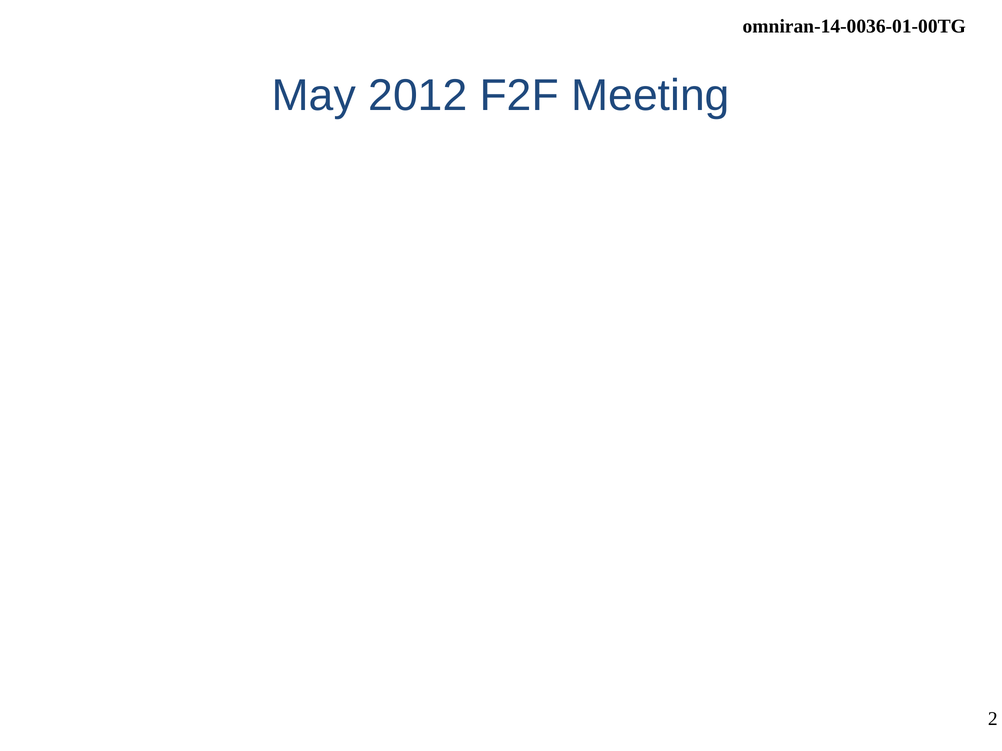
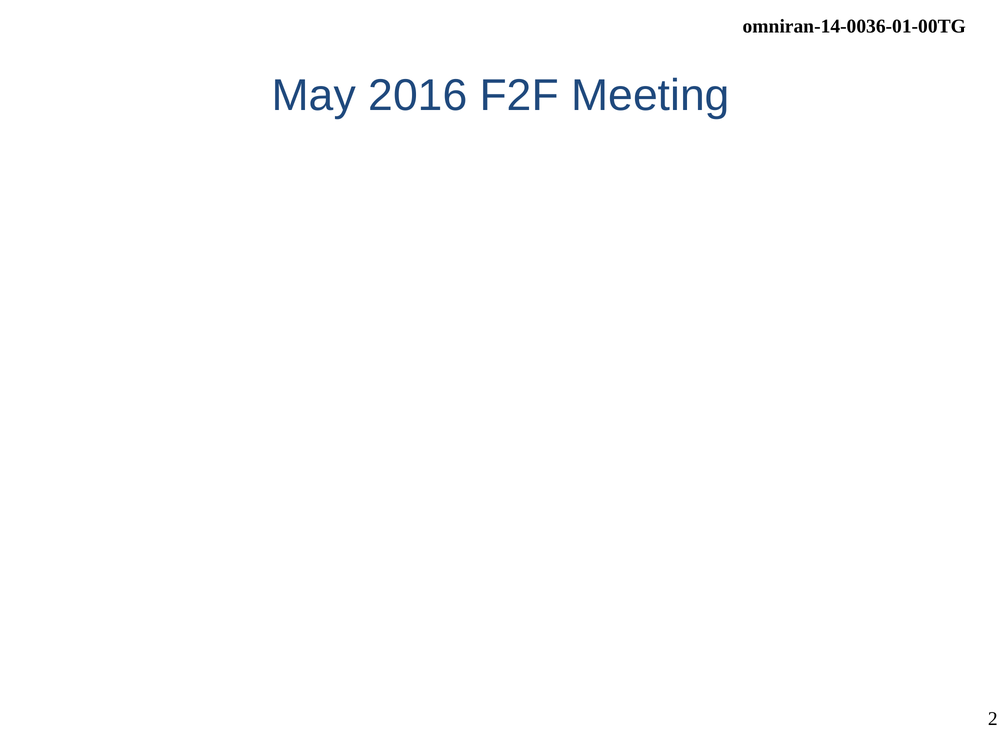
2012: 2012 -> 2016
